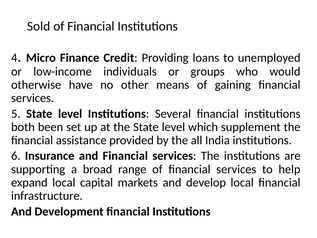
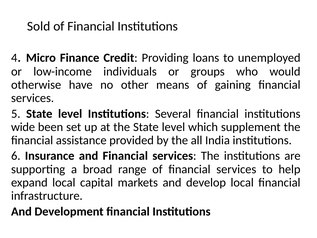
both: both -> wide
